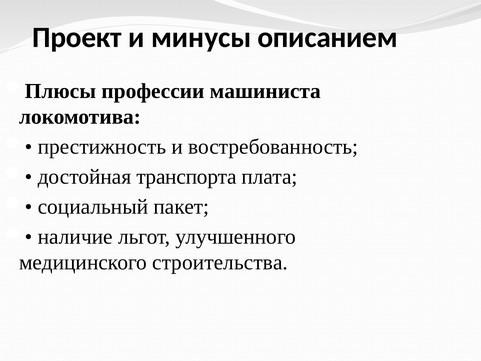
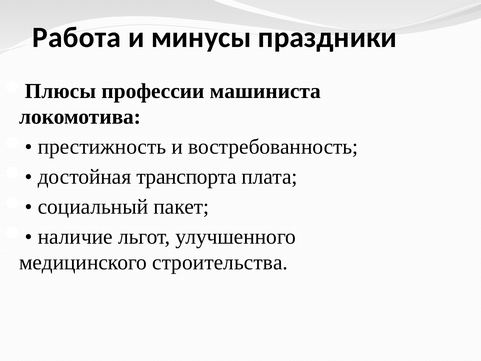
Проект: Проект -> Работа
описанием: описанием -> праздники
